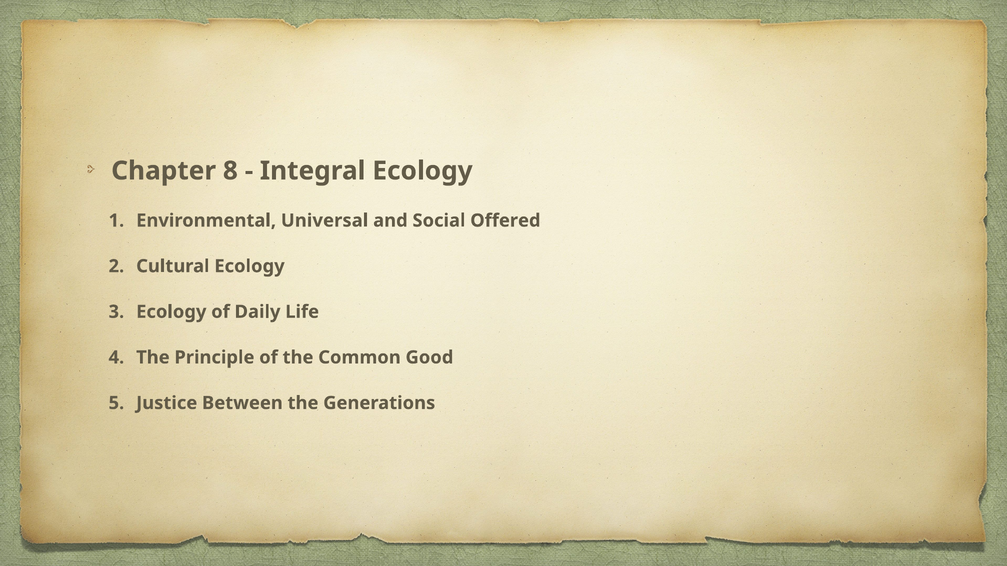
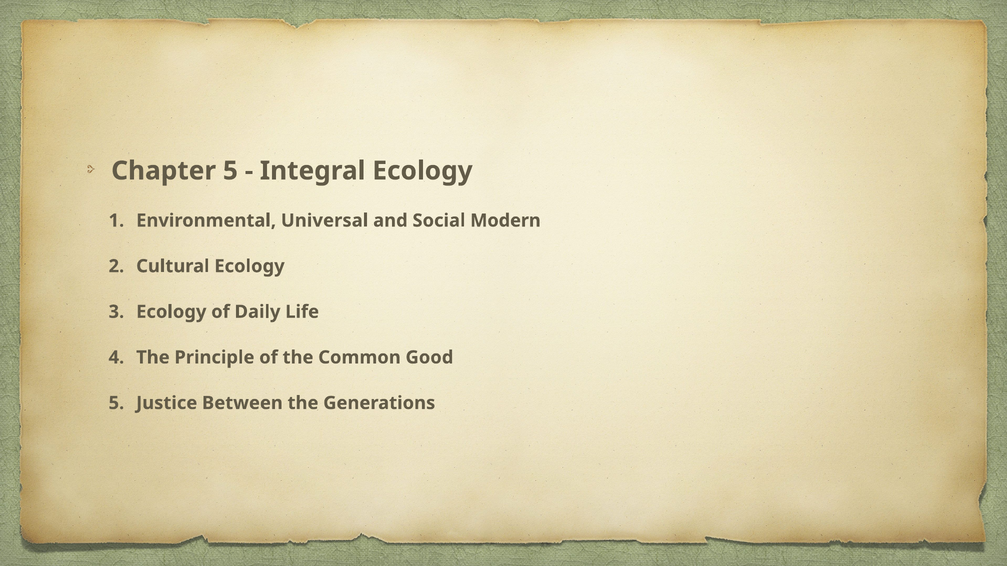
Chapter 8: 8 -> 5
Offered: Offered -> Modern
